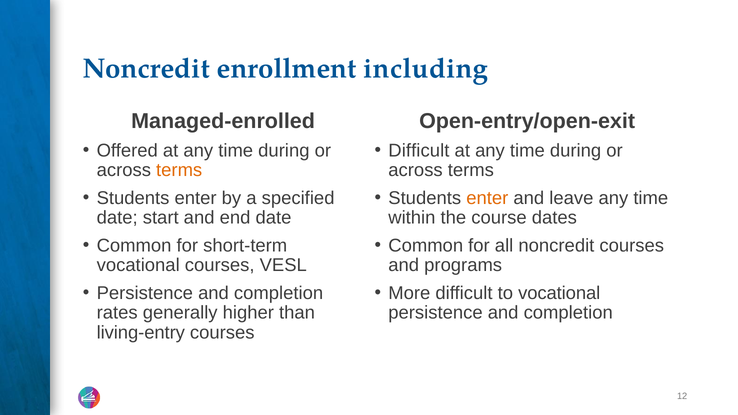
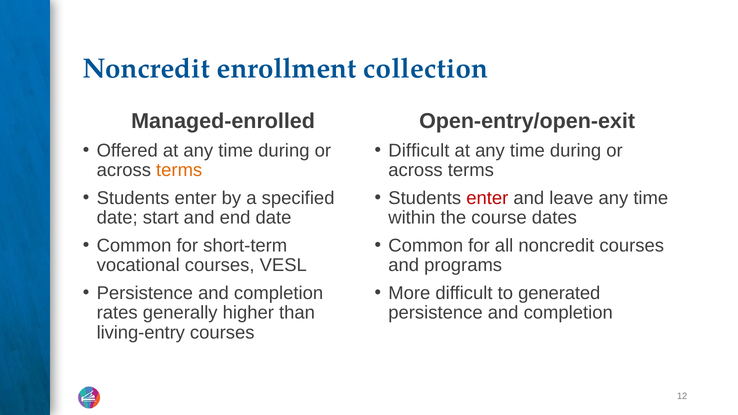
including: including -> collection
enter at (487, 198) colour: orange -> red
to vocational: vocational -> generated
